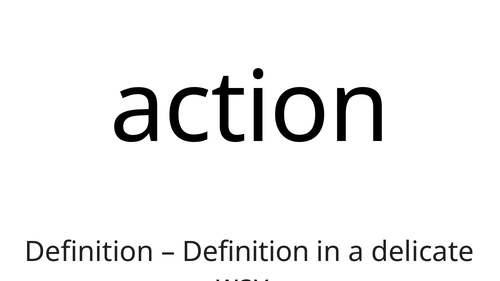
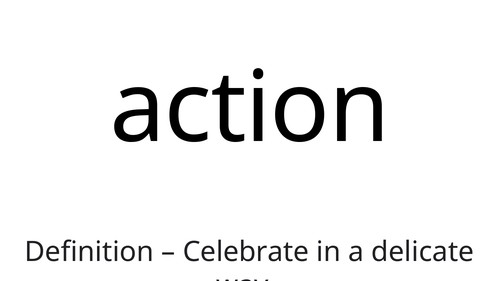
Definition at (246, 252): Definition -> Celebrate
